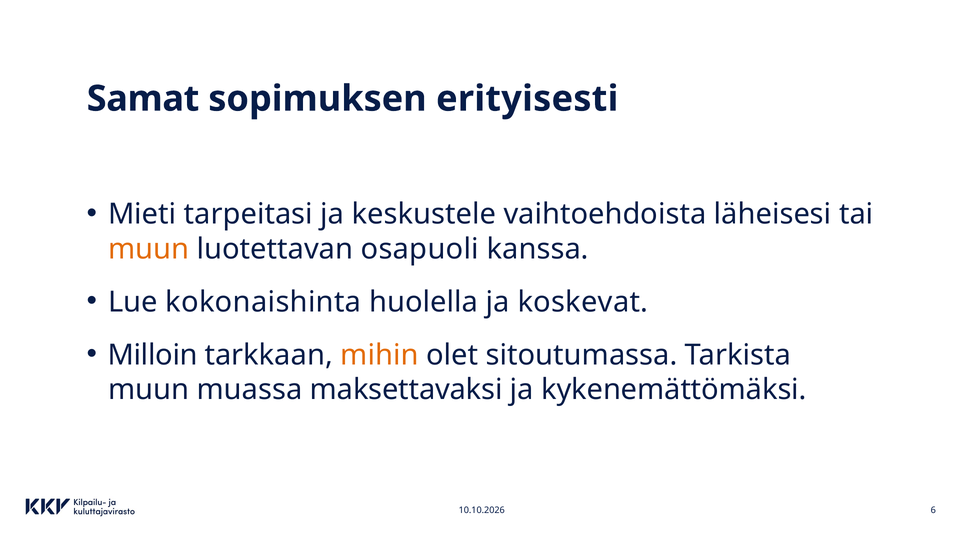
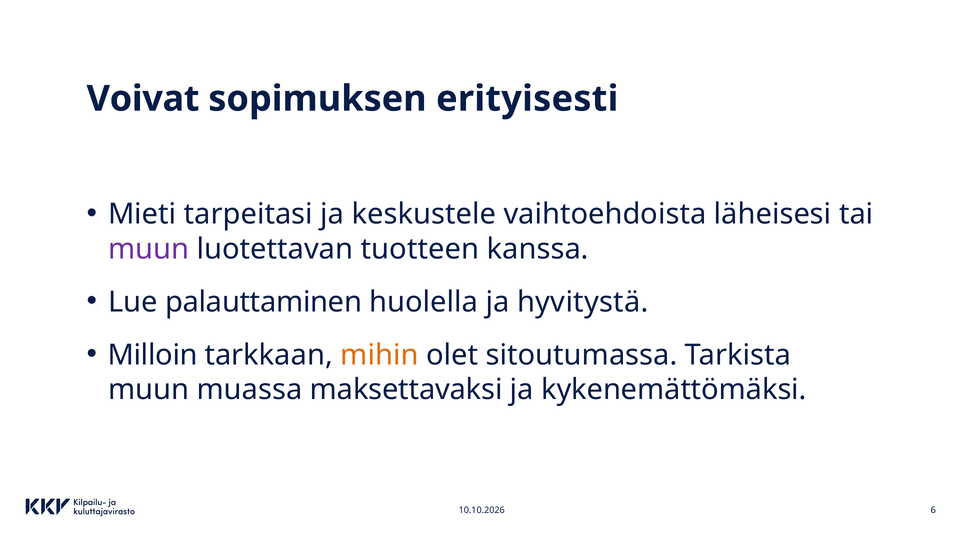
Samat: Samat -> Voivat
muun at (149, 249) colour: orange -> purple
osapuoli: osapuoli -> tuotteen
kokonaishinta: kokonaishinta -> palauttaminen
koskevat: koskevat -> hyvitystä
